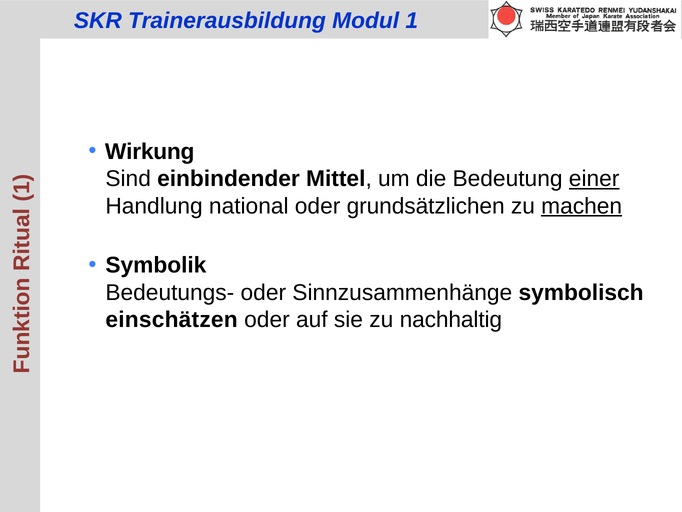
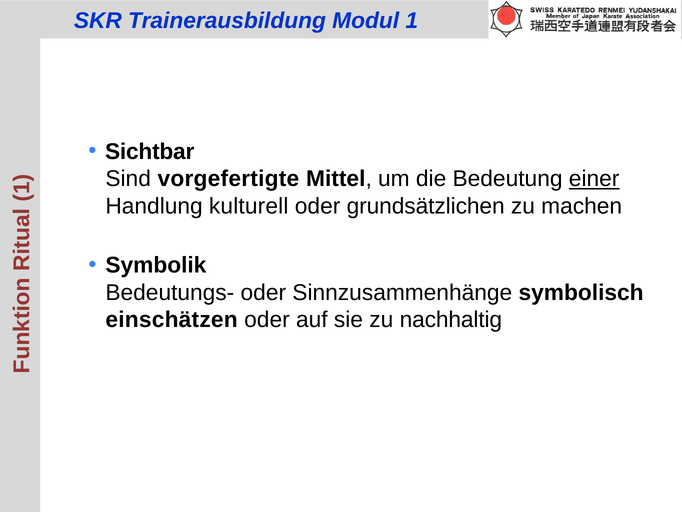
Wirkung: Wirkung -> Sichtbar
einbindender: einbindender -> vorgefertigte
national: national -> kulturell
machen underline: present -> none
